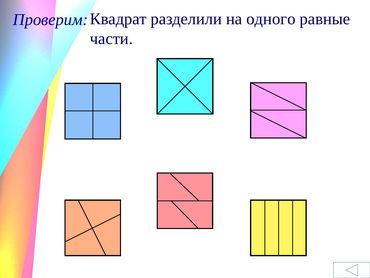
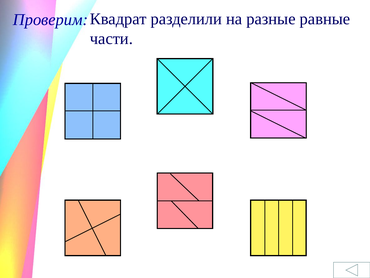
одного: одного -> разные
